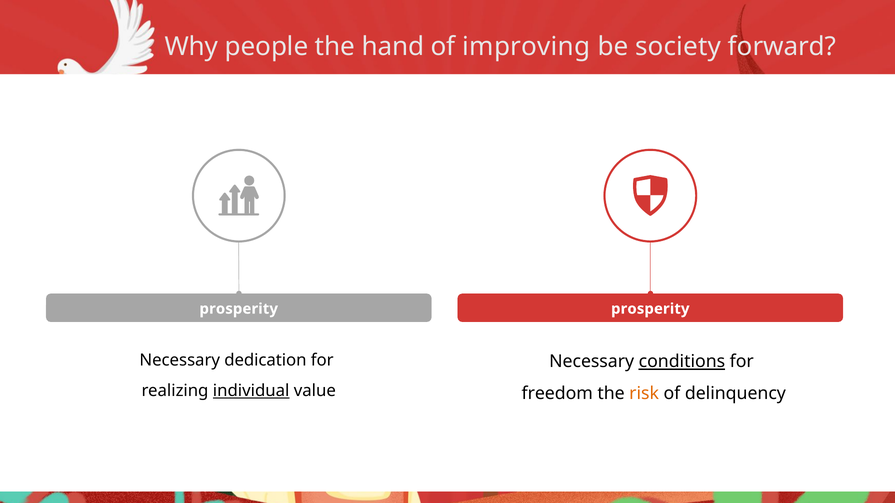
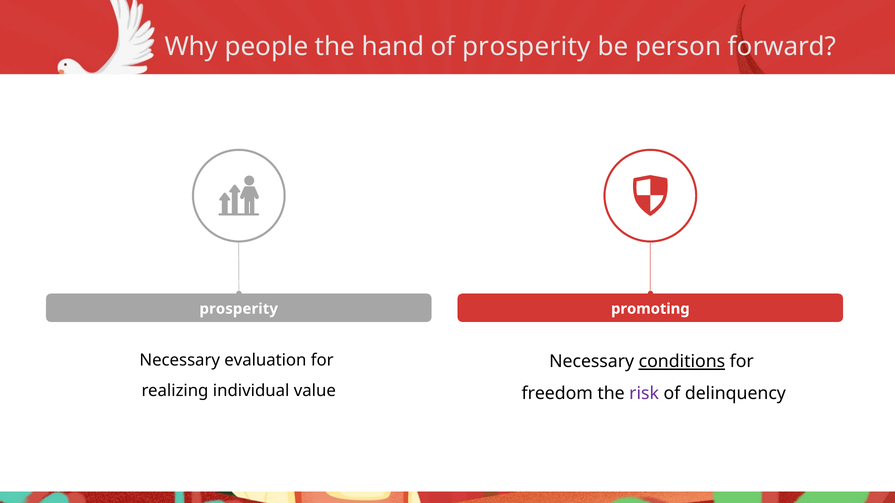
of improving: improving -> prosperity
society: society -> person
prosperity at (650, 309): prosperity -> promoting
dedication: dedication -> evaluation
individual underline: present -> none
risk colour: orange -> purple
